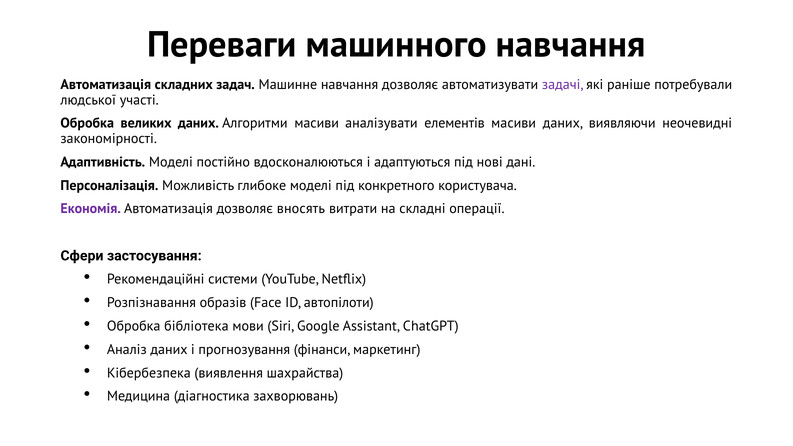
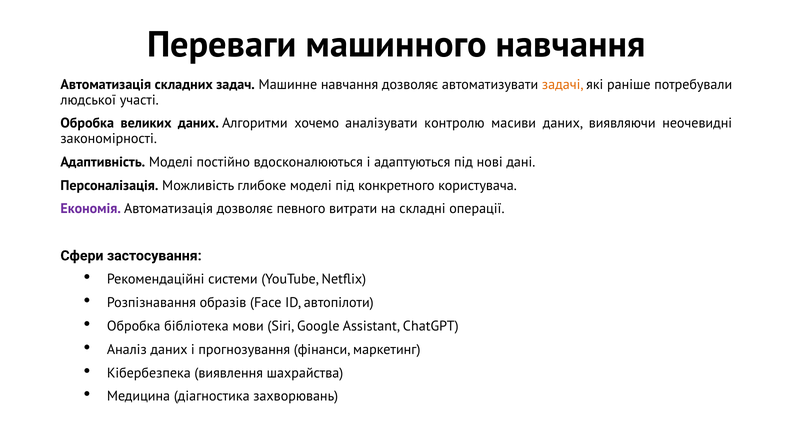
задачі colour: purple -> orange
Алгоритми масиви: масиви -> хочемо
елементів: елементів -> контролю
вносять: вносять -> певного
